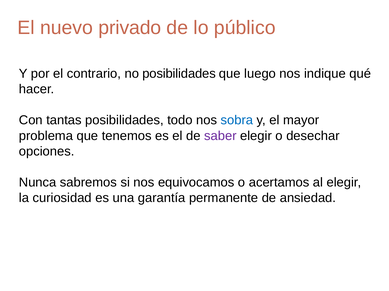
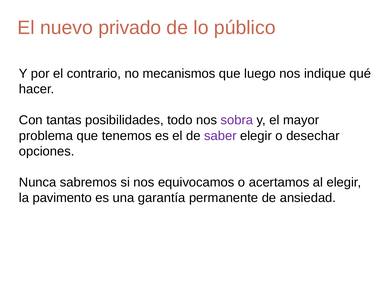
no posibilidades: posibilidades -> mecanismos
sobra colour: blue -> purple
curiosidad: curiosidad -> pavimento
